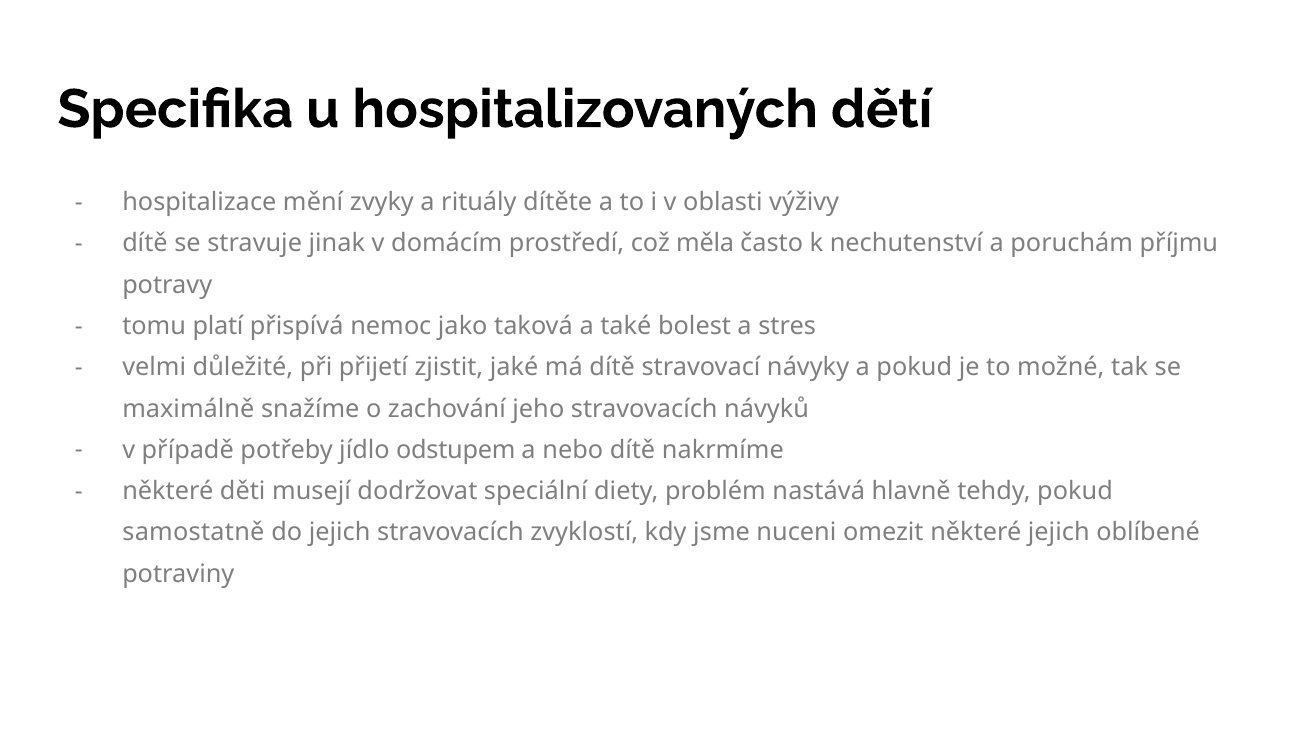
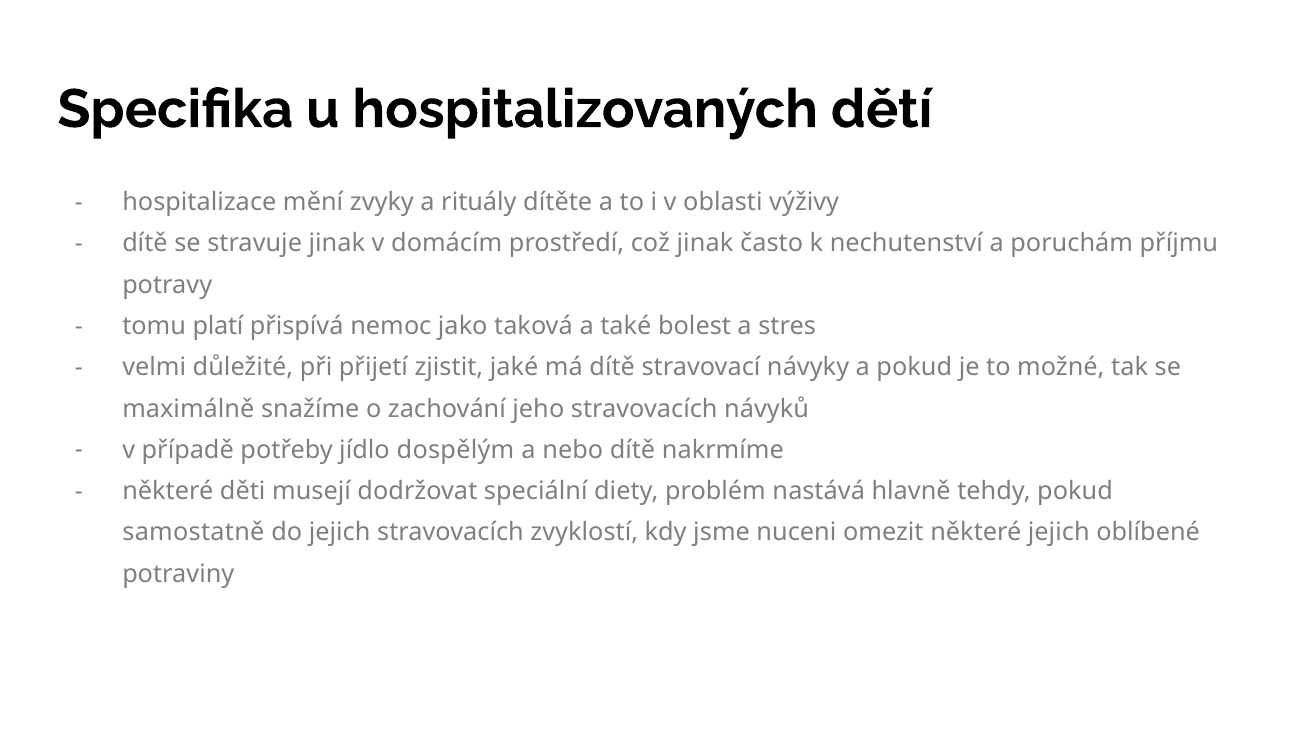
což měla: měla -> jinak
odstupem: odstupem -> dospělým
